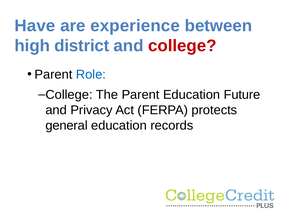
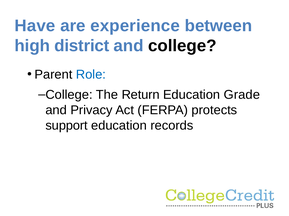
college at (182, 46) colour: red -> black
The Parent: Parent -> Return
Future: Future -> Grade
general: general -> support
